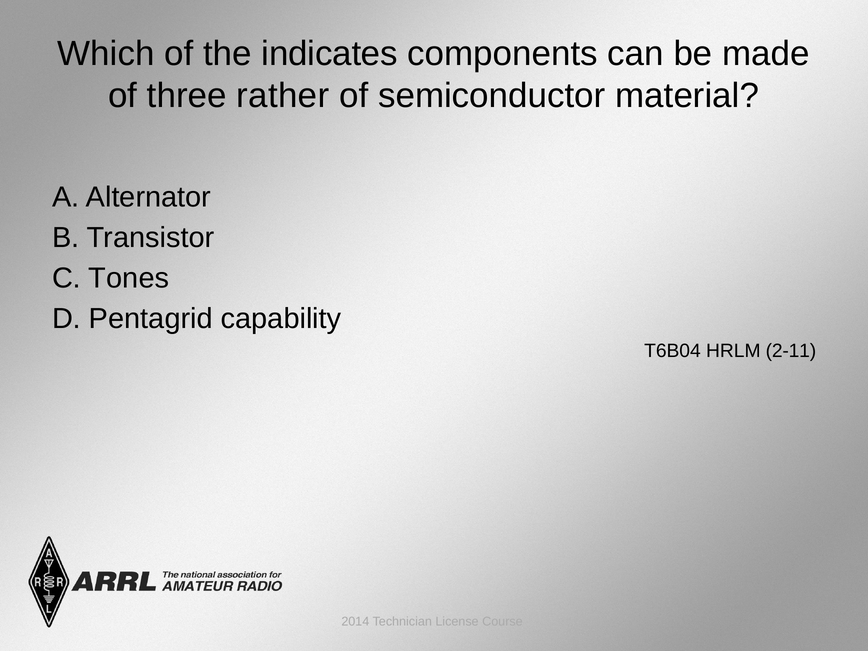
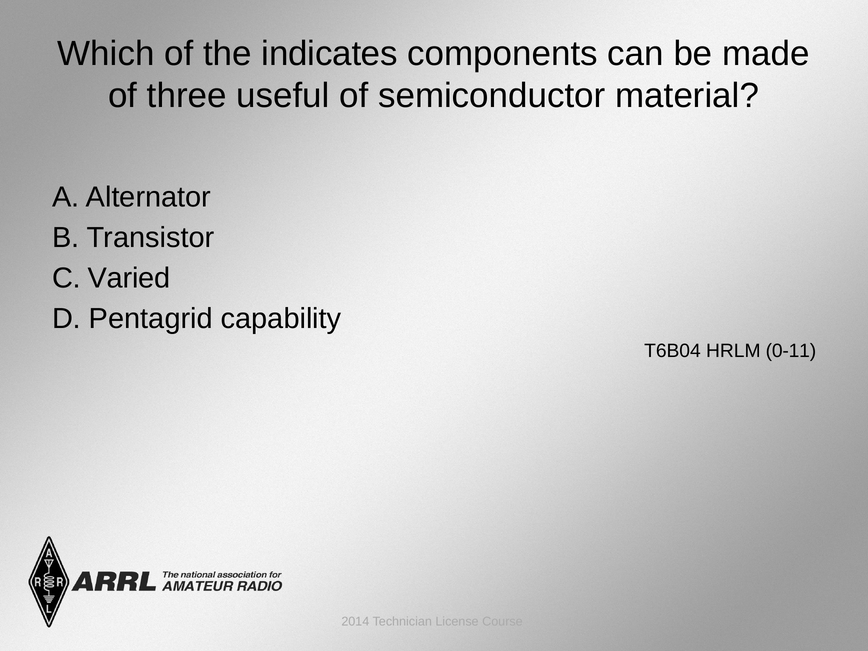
rather: rather -> useful
Tones: Tones -> Varied
2-11: 2-11 -> 0-11
